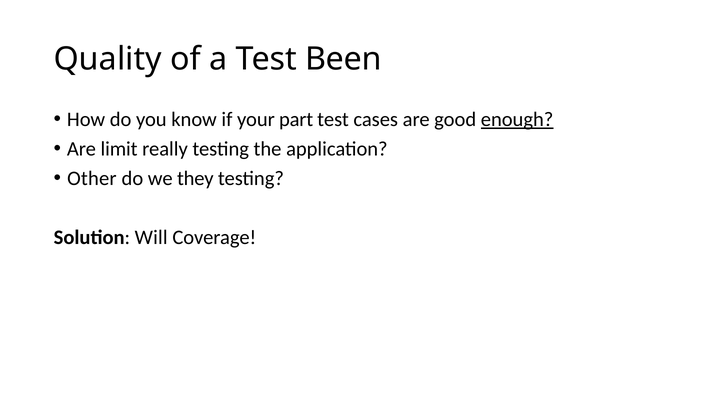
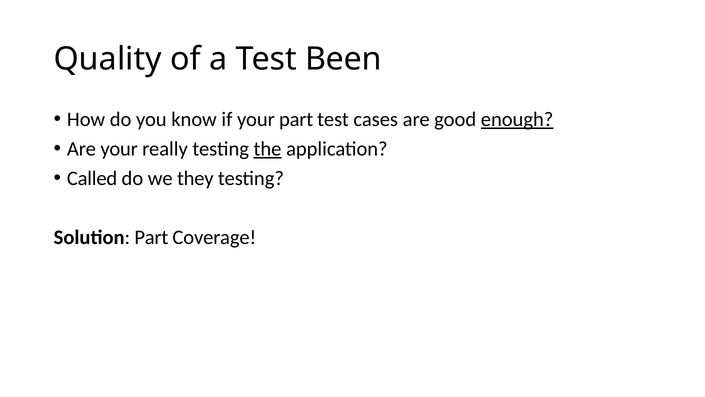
Are limit: limit -> your
the underline: none -> present
Other: Other -> Called
Solution Will: Will -> Part
